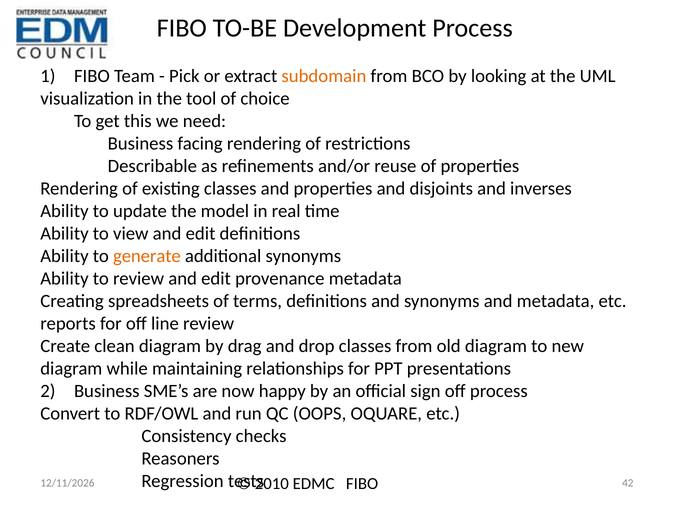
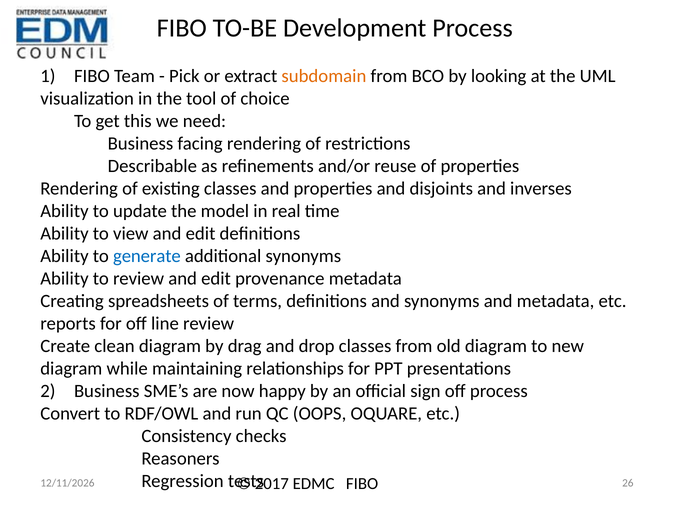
generate colour: orange -> blue
2010: 2010 -> 2017
42: 42 -> 26
